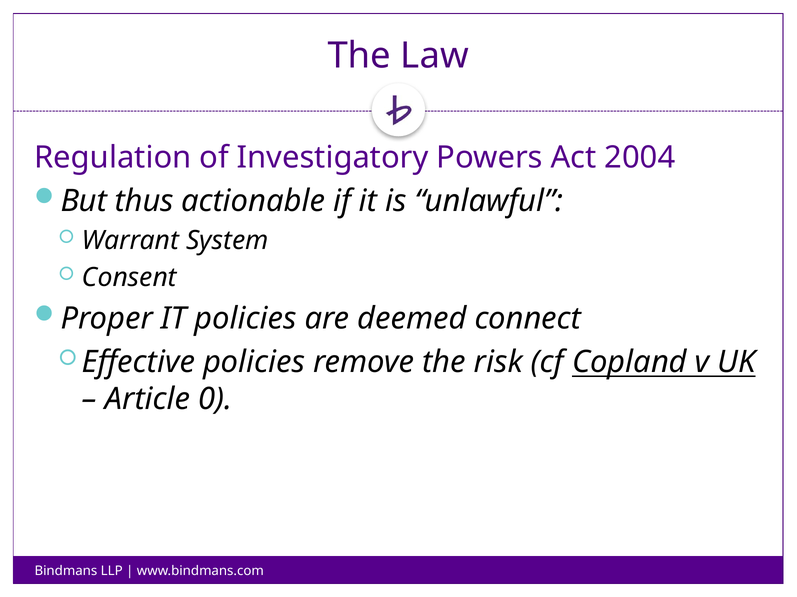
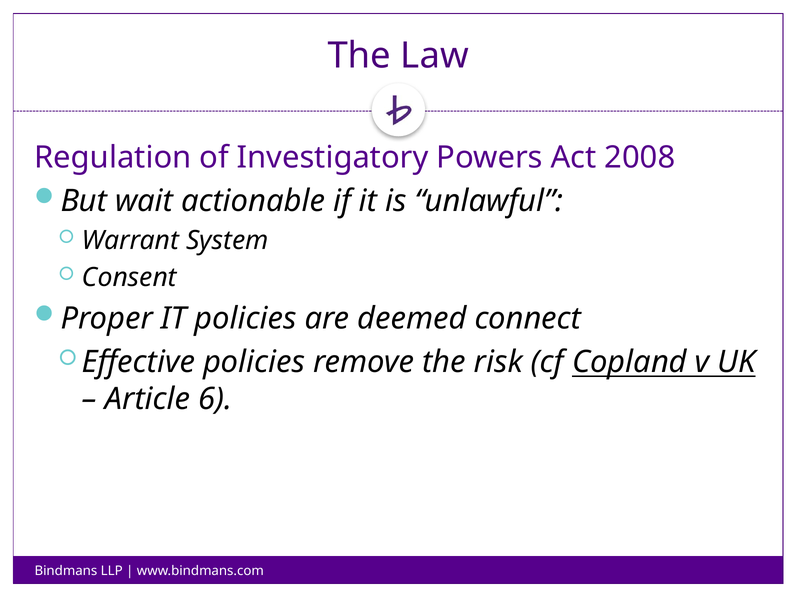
2004: 2004 -> 2008
thus: thus -> wait
0: 0 -> 6
